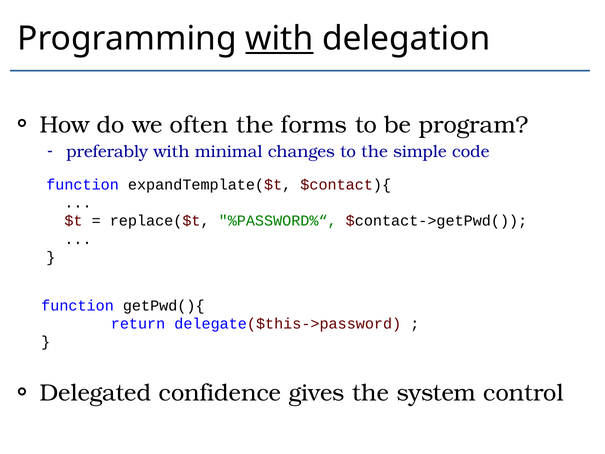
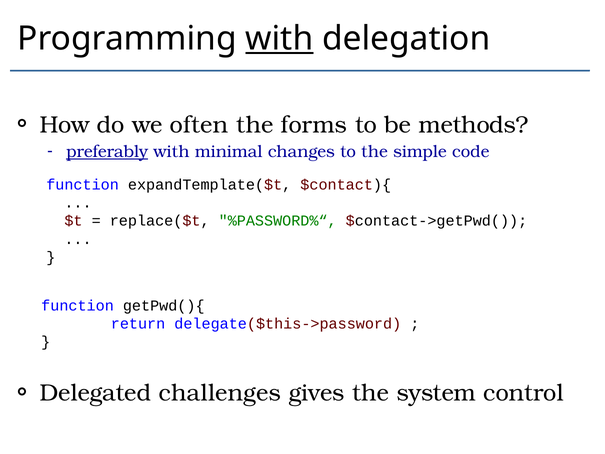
program: program -> methods
preferably underline: none -> present
confidence: confidence -> challenges
